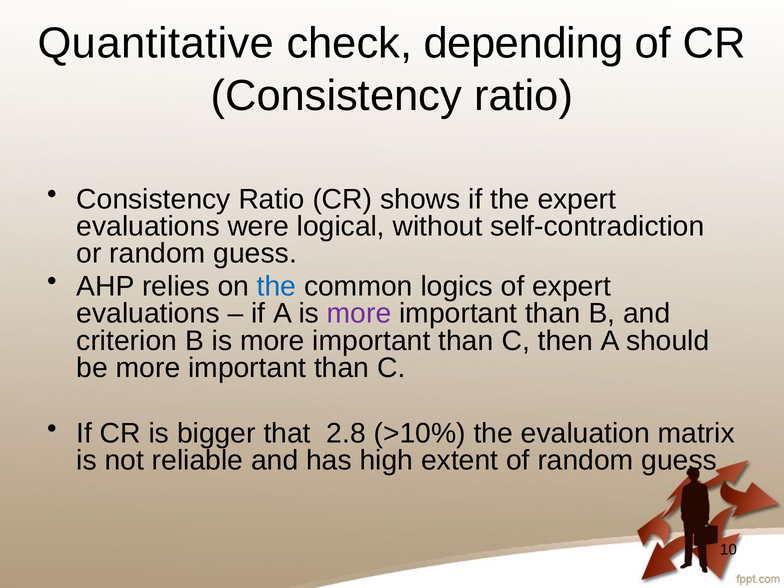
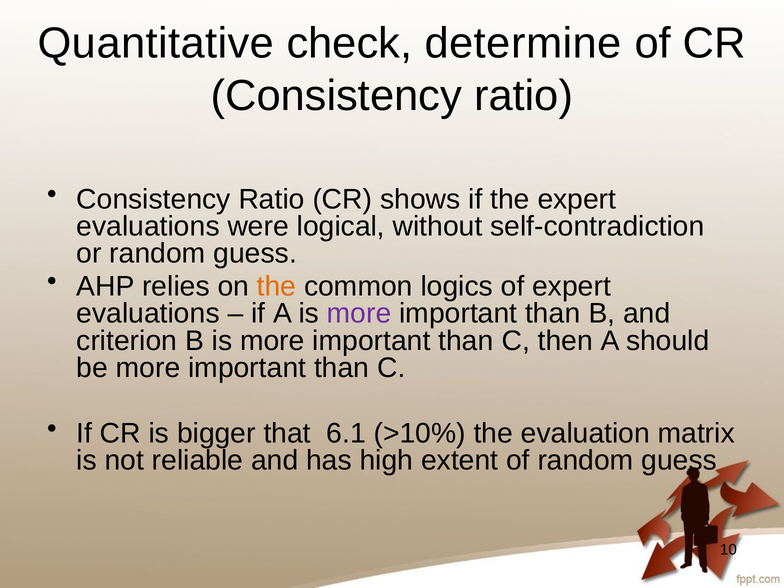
depending: depending -> determine
the at (277, 286) colour: blue -> orange
2.8: 2.8 -> 6.1
